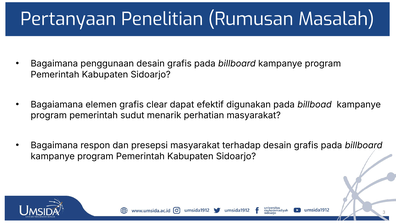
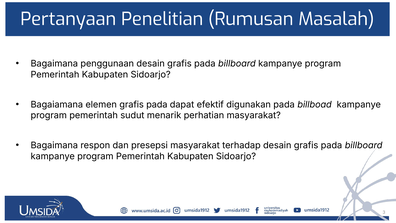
elemen grafis clear: clear -> pada
